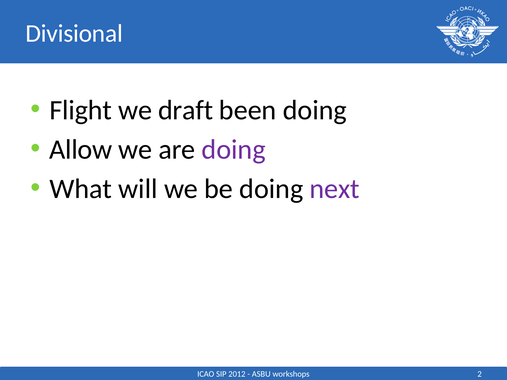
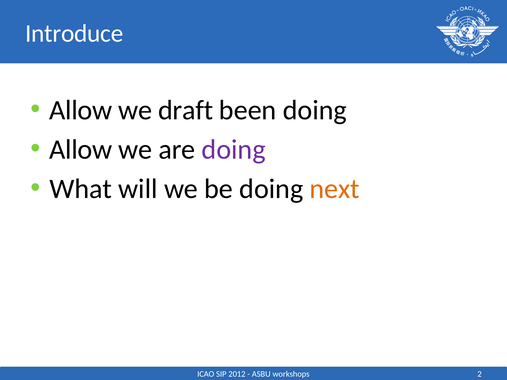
Divisional: Divisional -> Introduce
Flight at (81, 110): Flight -> Allow
next colour: purple -> orange
